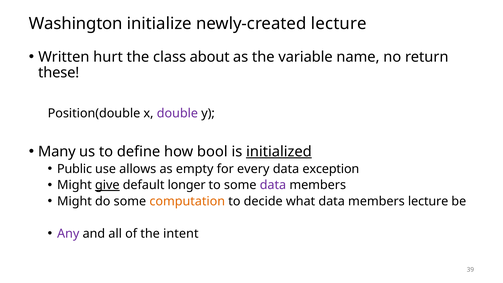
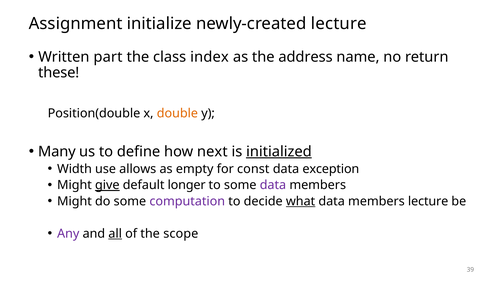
Washington: Washington -> Assignment
hurt: hurt -> part
about: about -> index
variable: variable -> address
double colour: purple -> orange
bool: bool -> next
Public: Public -> Width
every: every -> const
computation colour: orange -> purple
what underline: none -> present
all underline: none -> present
intent: intent -> scope
